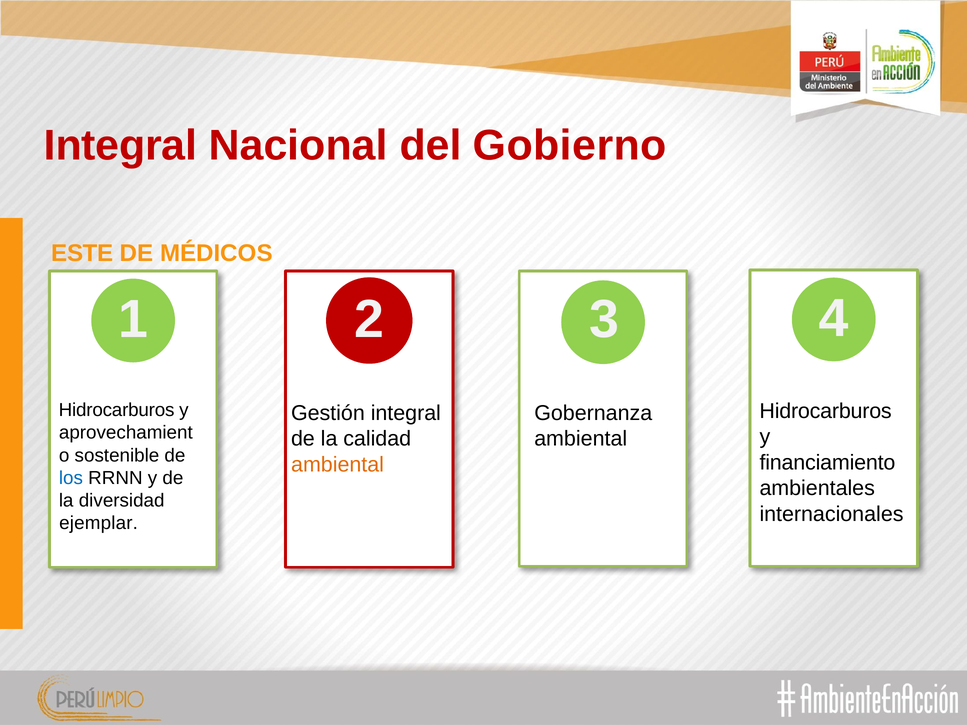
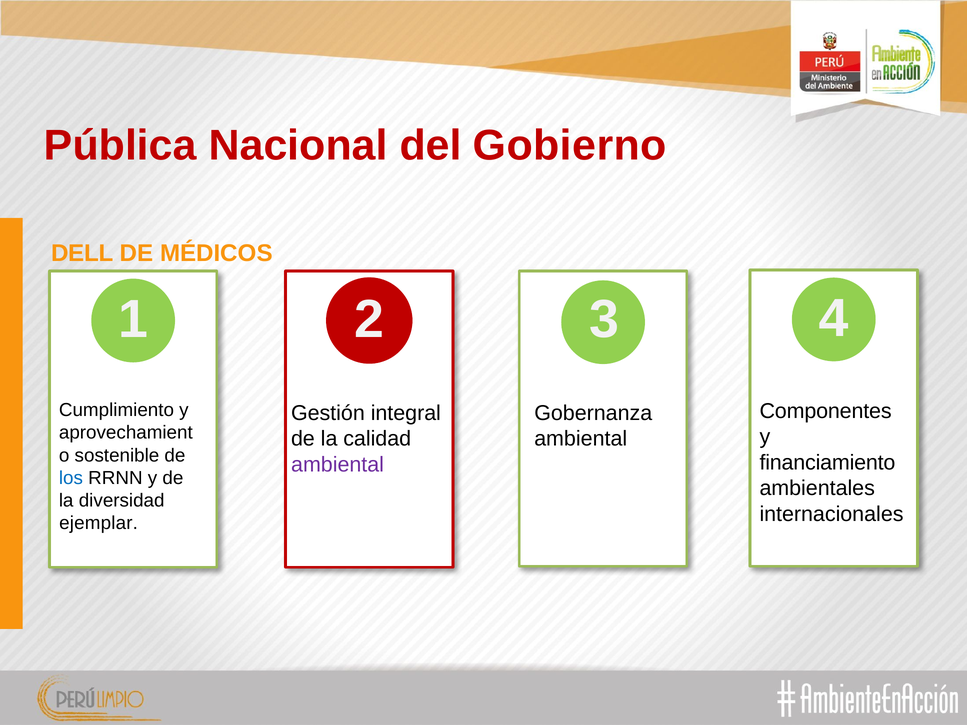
Integral at (120, 145): Integral -> Pública
ESTE: ESTE -> DELL
Hidrocarburos at (826, 411): Hidrocarburos -> Componentes
Hidrocarburos at (117, 410): Hidrocarburos -> Cumplimiento
ambiental at (338, 465) colour: orange -> purple
